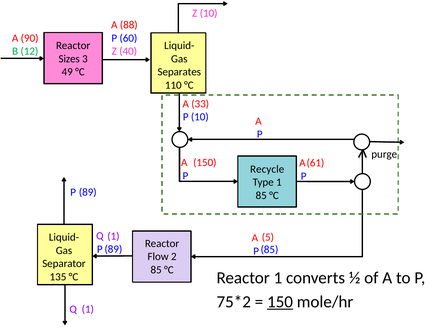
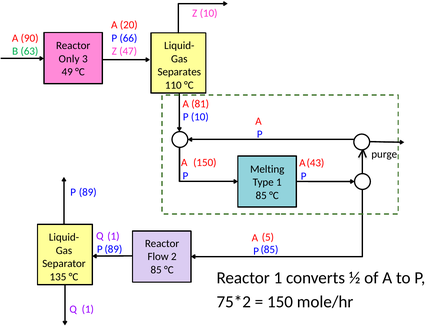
88: 88 -> 20
60: 60 -> 66
12: 12 -> 63
40: 40 -> 47
Sizes: Sizes -> Only
33: 33 -> 81
61: 61 -> 43
Recycle: Recycle -> Melting
150 at (280, 302) underline: present -> none
